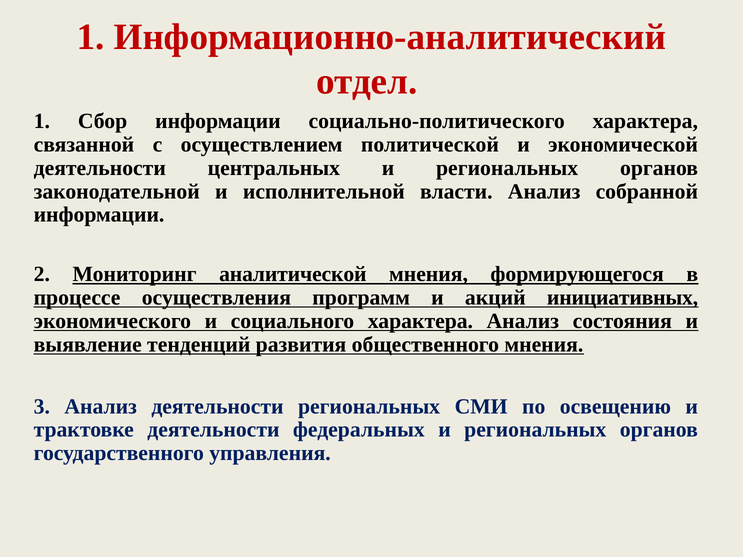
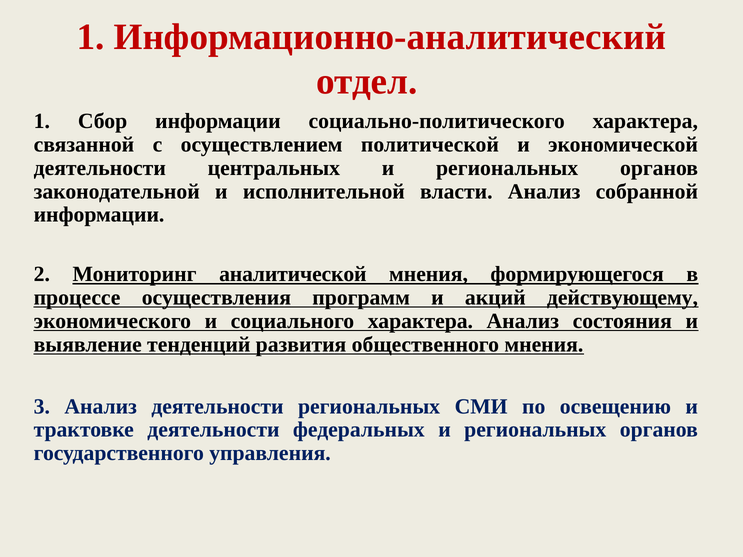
инициативных: инициативных -> действующему
